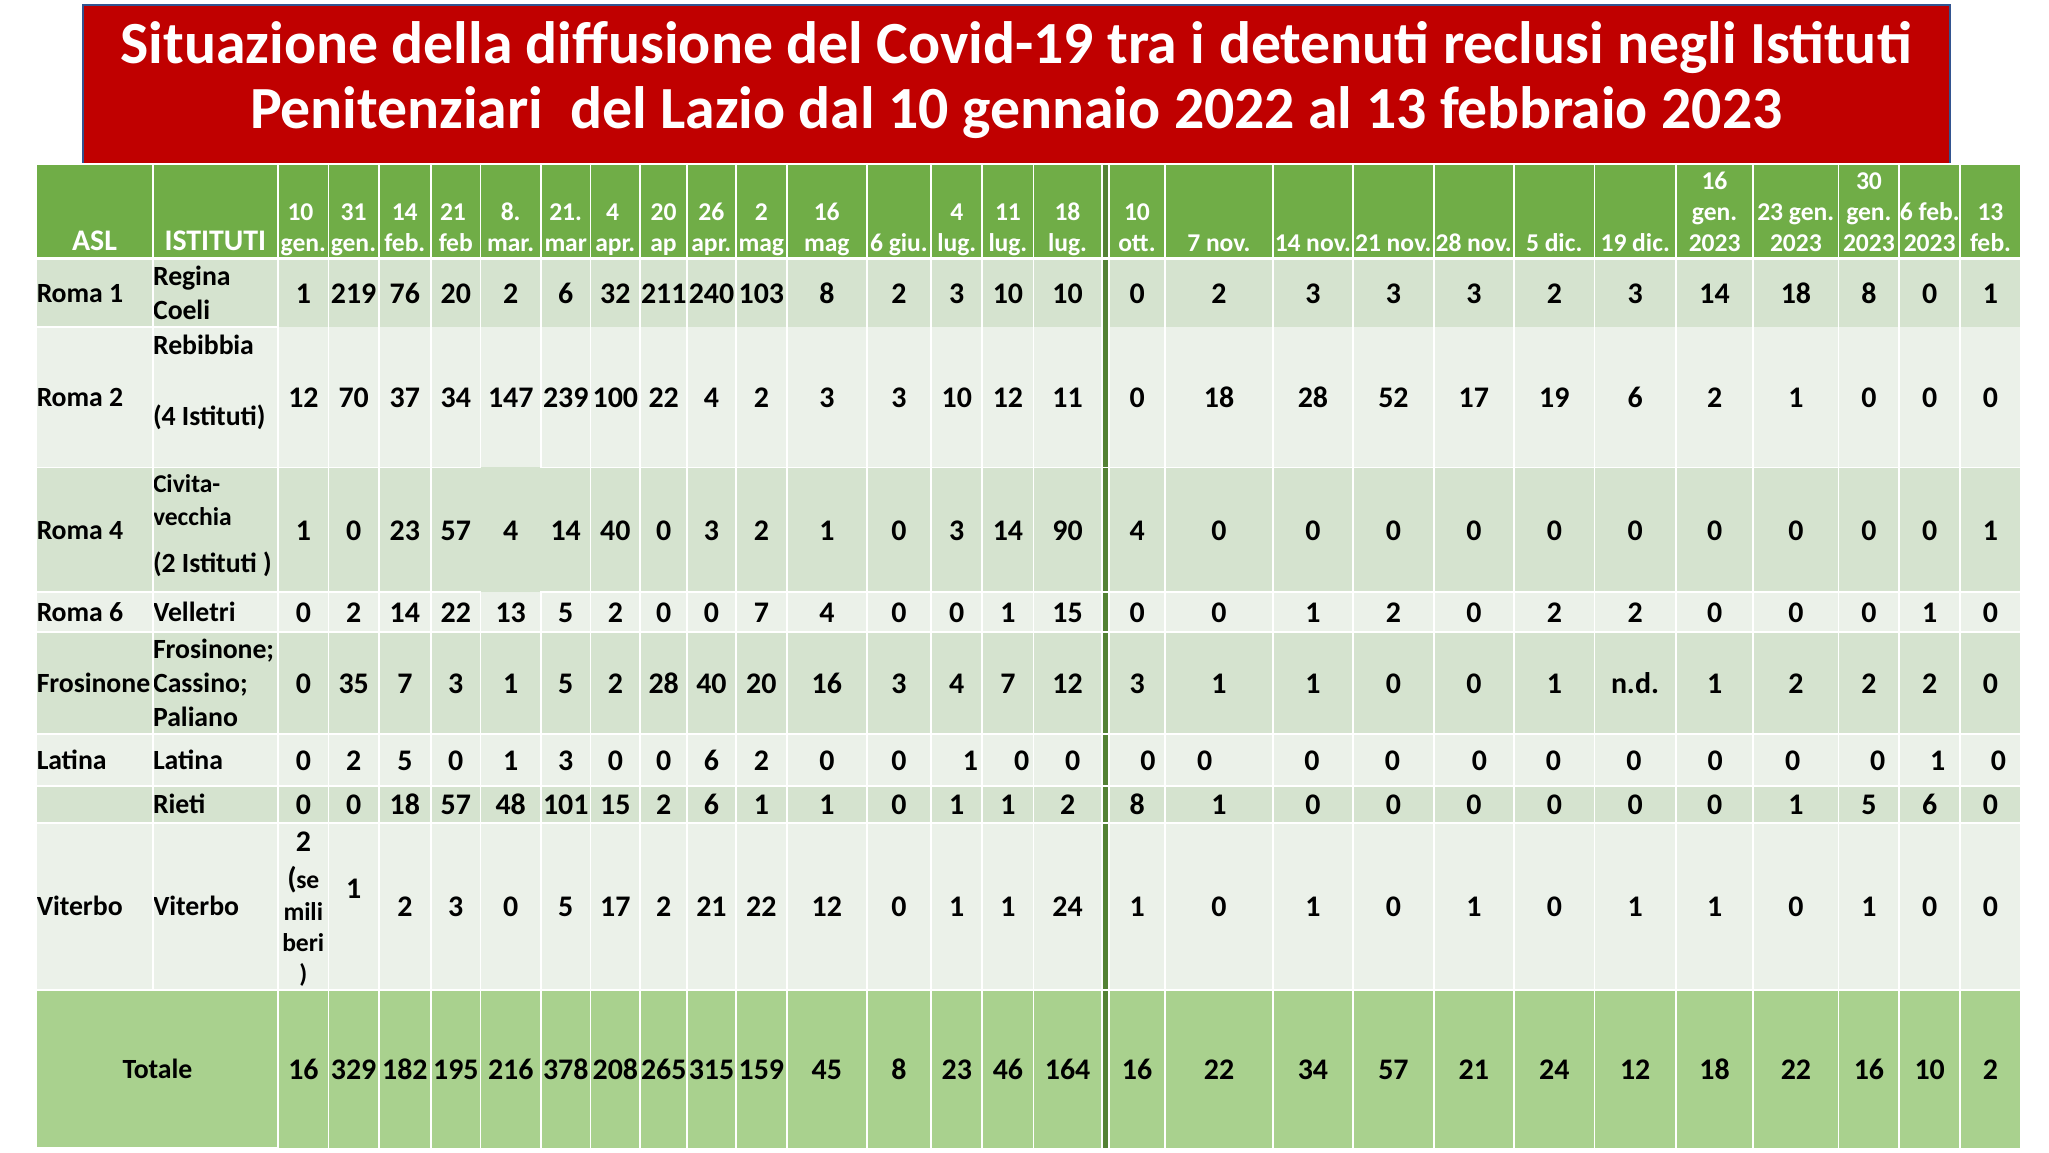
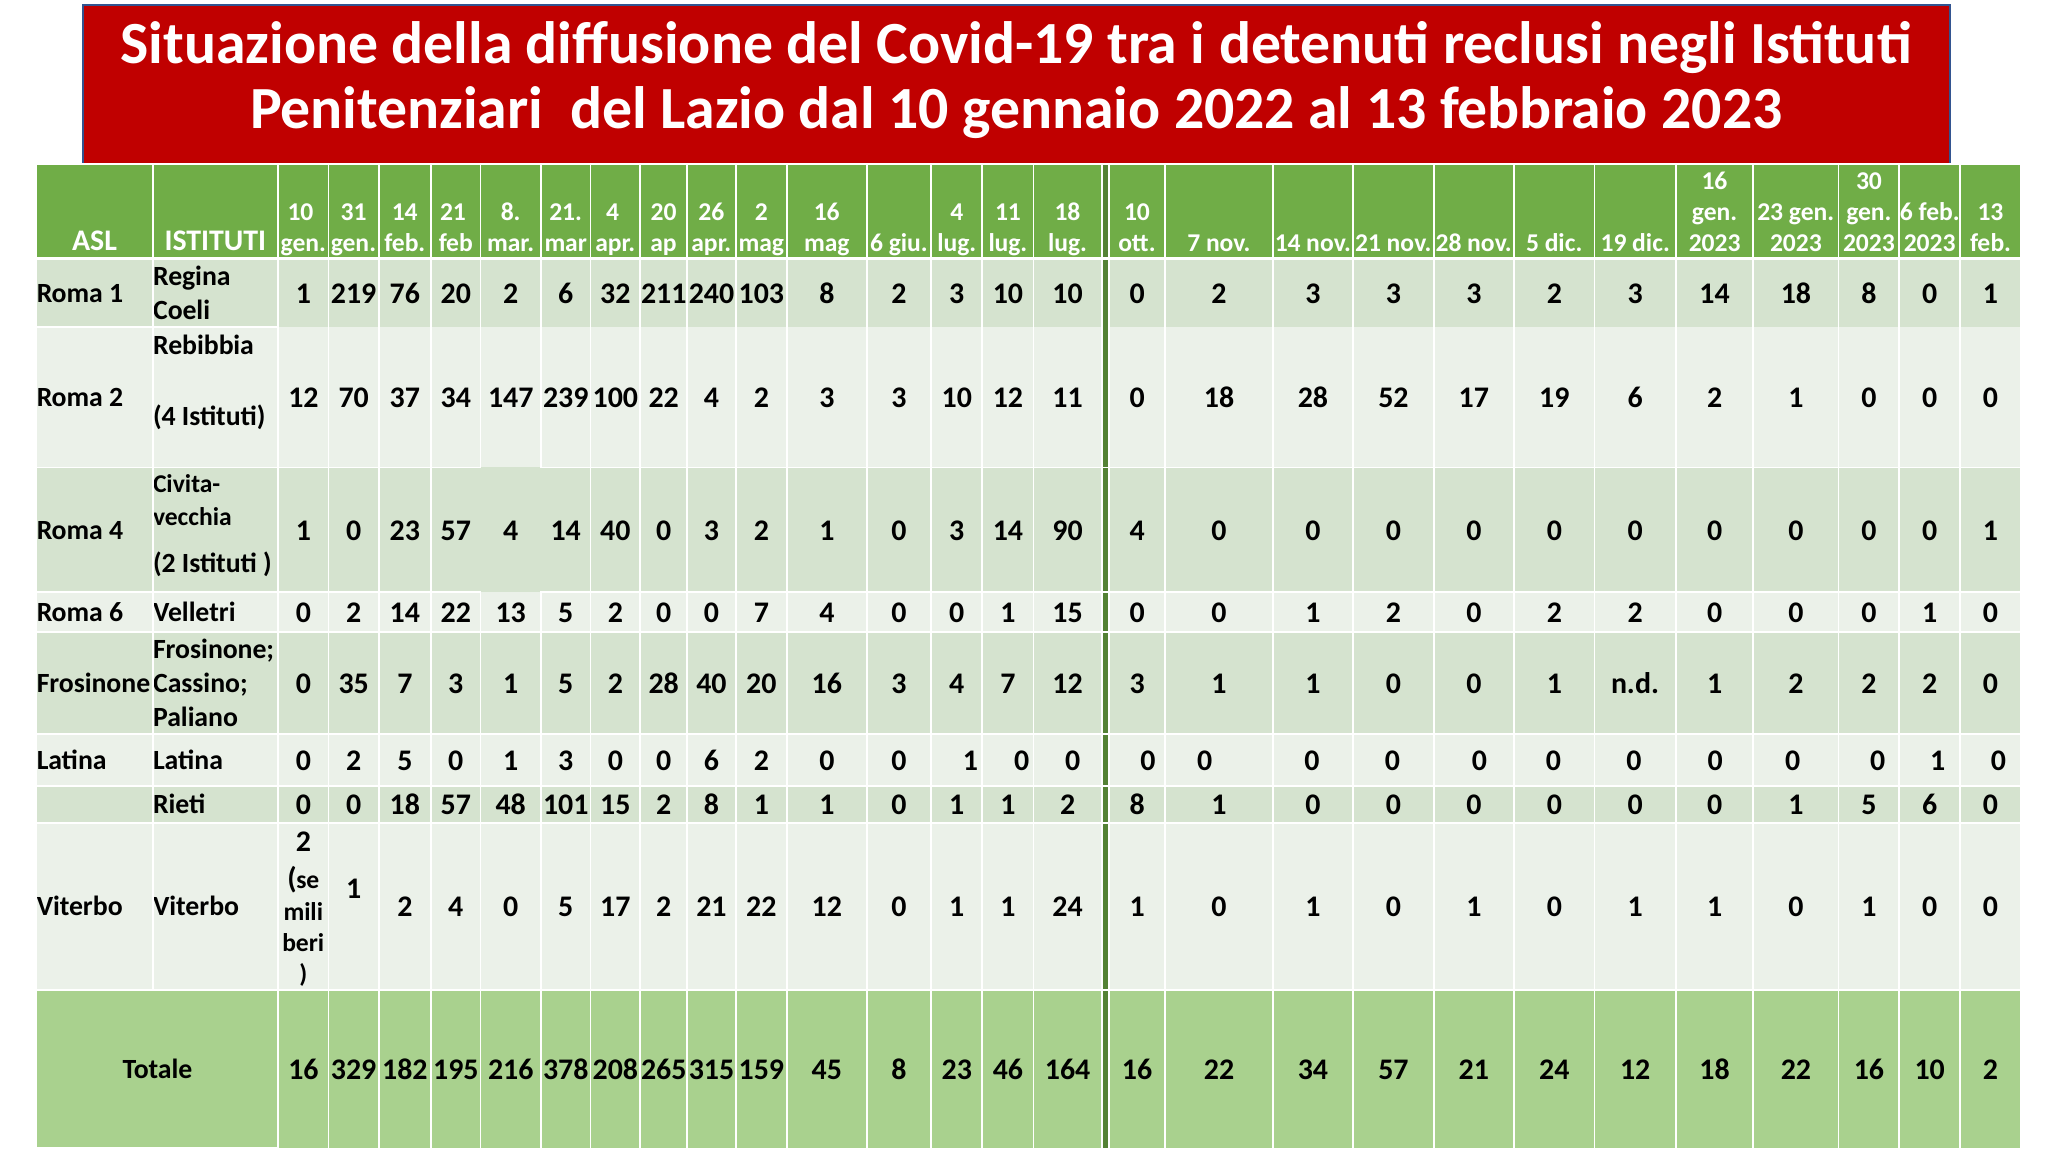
15 2 6: 6 -> 8
3 at (456, 907): 3 -> 4
